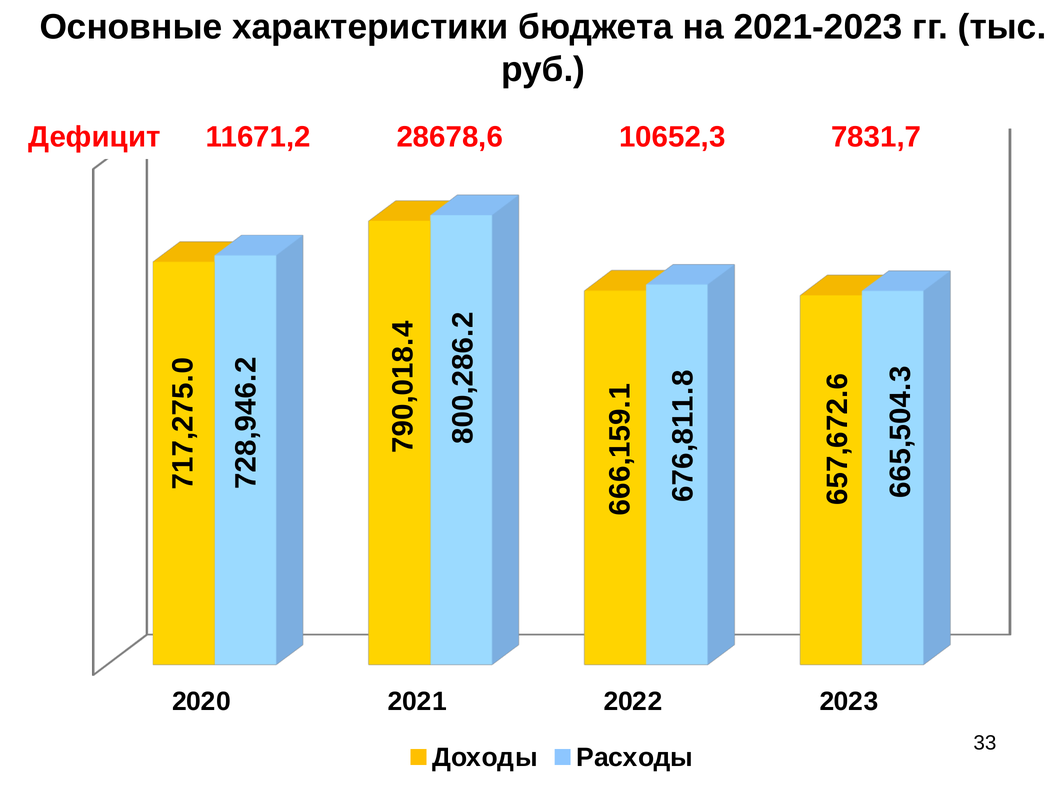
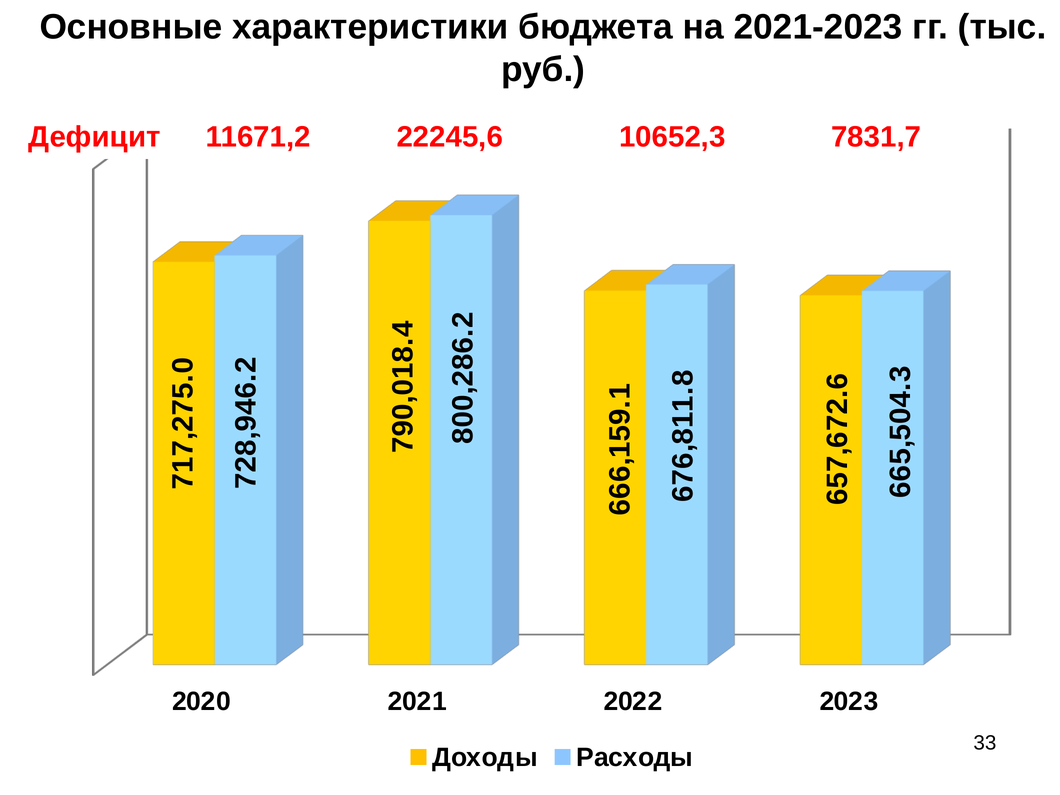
28678,6: 28678,6 -> 22245,6
